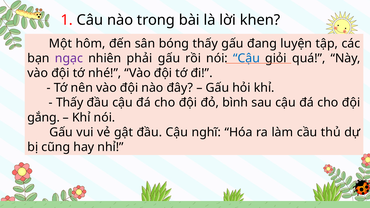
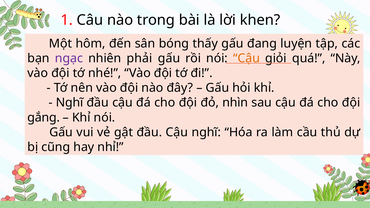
Cậu at (246, 58) colour: blue -> orange
Thấy at (70, 103): Thấy -> Nghĩ
bình: bình -> nhìn
